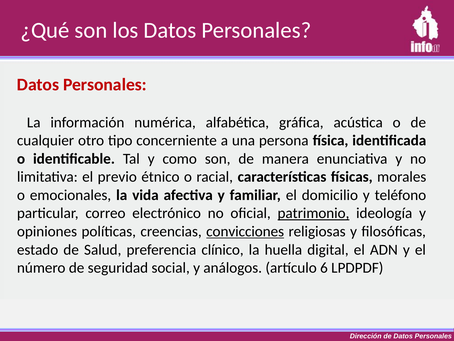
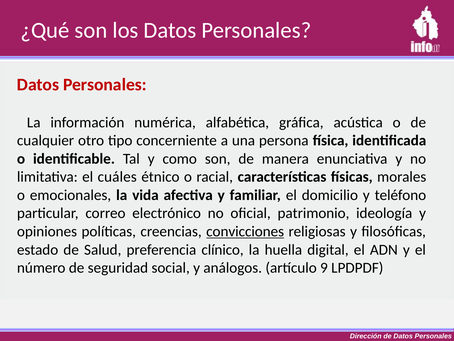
previo: previo -> cuáles
patrimonio underline: present -> none
6: 6 -> 9
